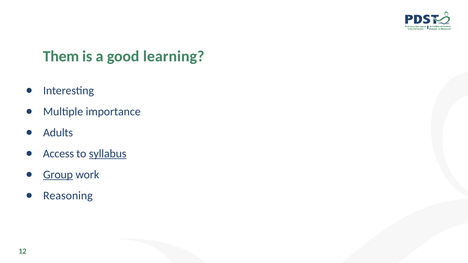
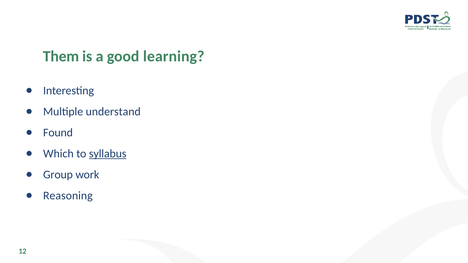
importance: importance -> understand
Adults: Adults -> Found
Access: Access -> Which
Group underline: present -> none
